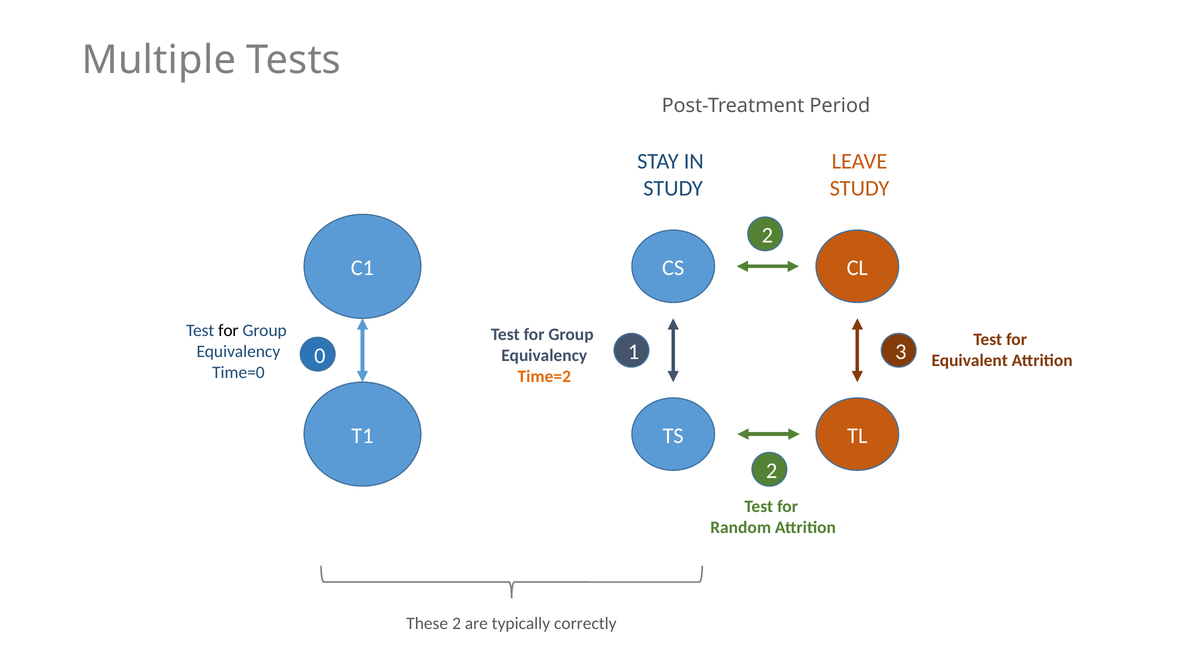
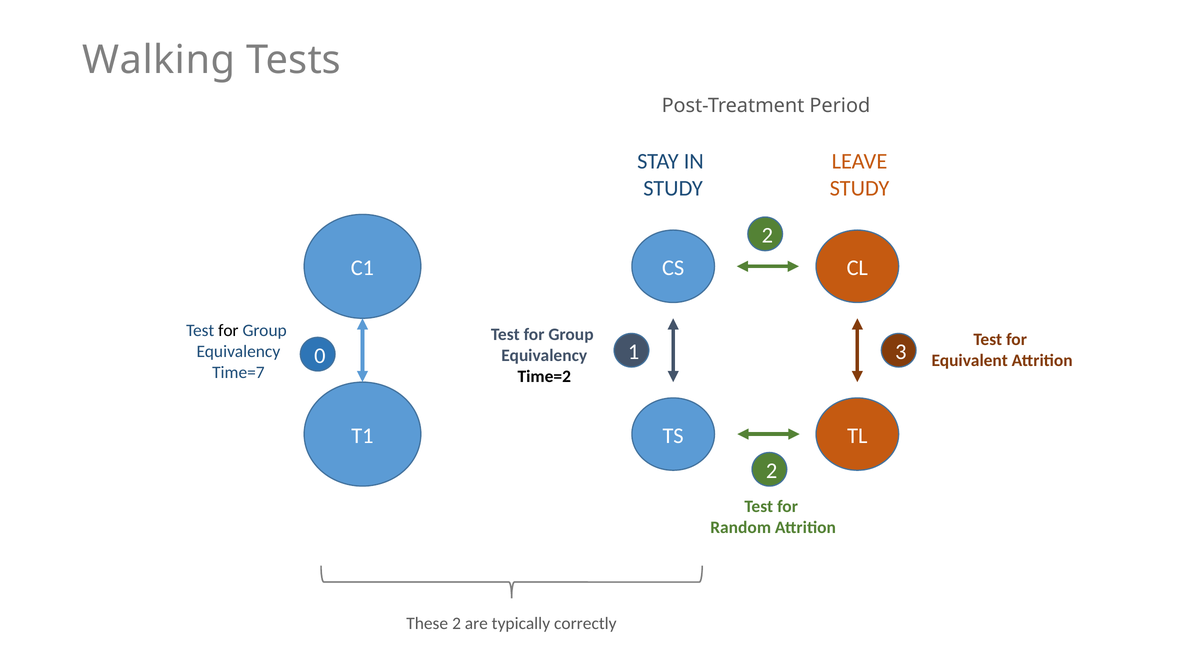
Multiple: Multiple -> Walking
Time=0: Time=0 -> Time=7
Time=2 colour: orange -> black
